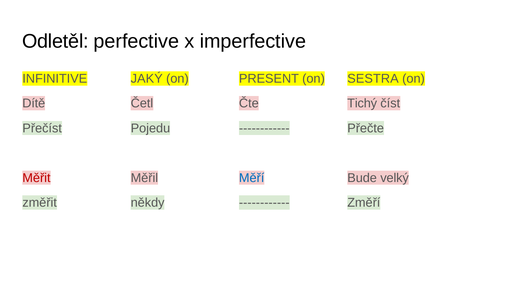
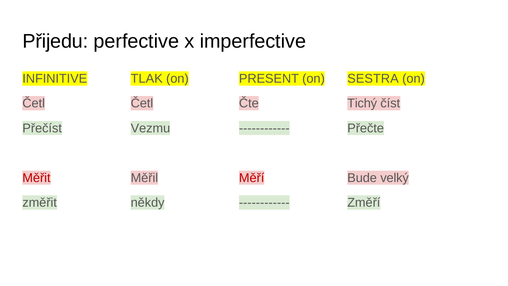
Odletěl: Odletěl -> Přijedu
JAKÝ: JAKÝ -> TLAK
Dítě at (34, 103): Dítě -> Četl
Pojedu: Pojedu -> Vezmu
Měří colour: blue -> red
